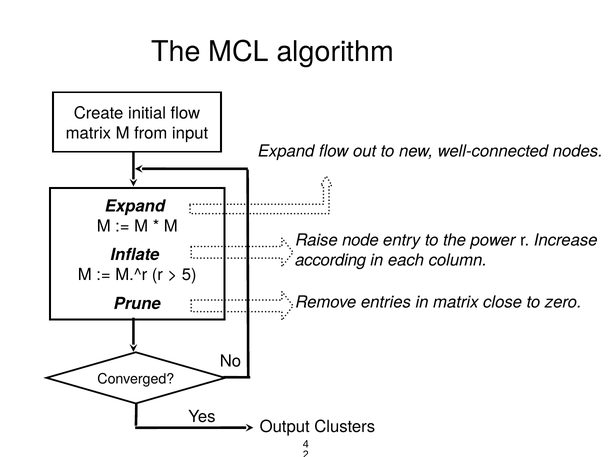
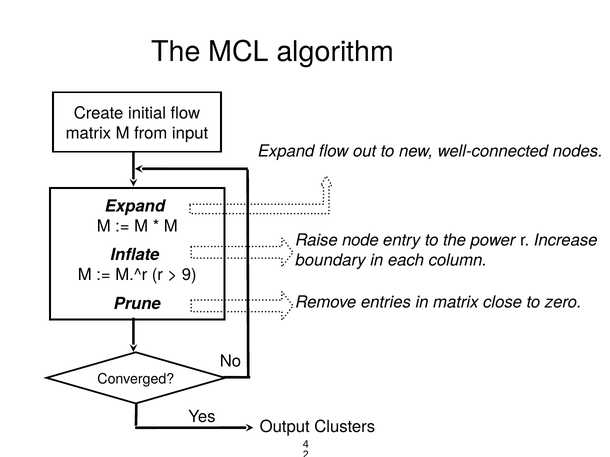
according: according -> boundary
5: 5 -> 9
